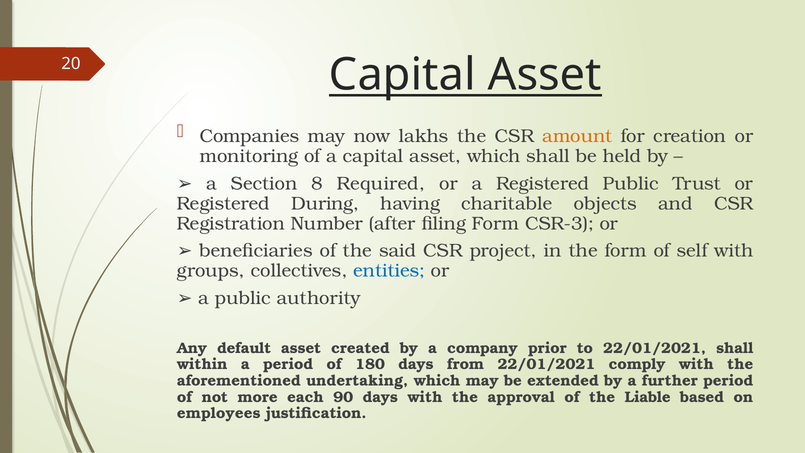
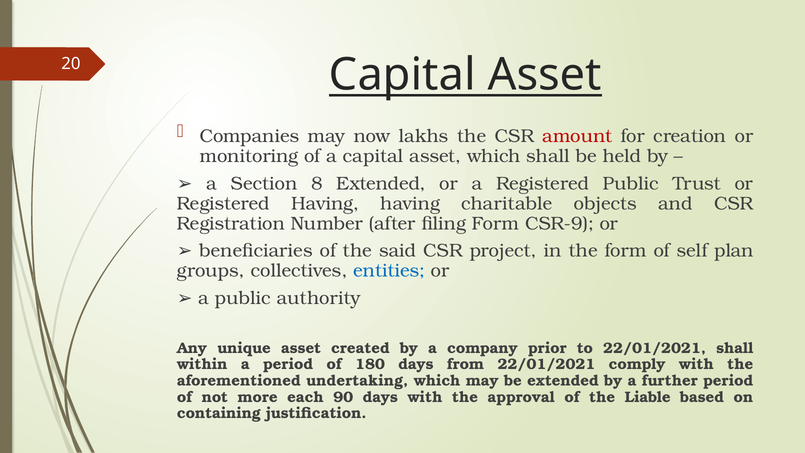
amount colour: orange -> red
8 Required: Required -> Extended
Registered During: During -> Having
CSR-3: CSR-3 -> CSR-9
self with: with -> plan
default: default -> unique
employees: employees -> containing
